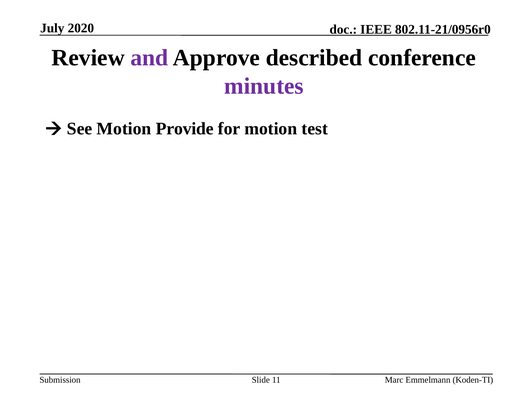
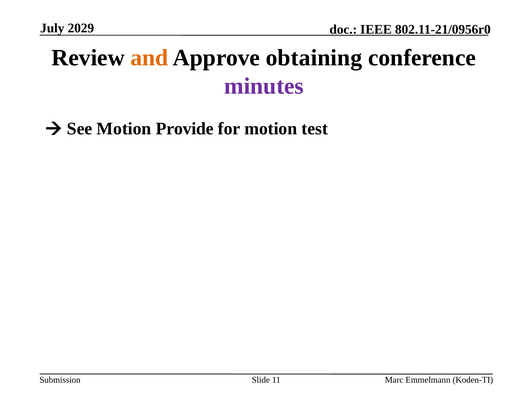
2020: 2020 -> 2029
and colour: purple -> orange
described: described -> obtaining
